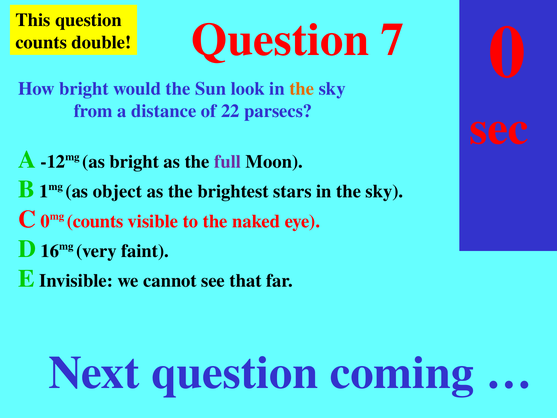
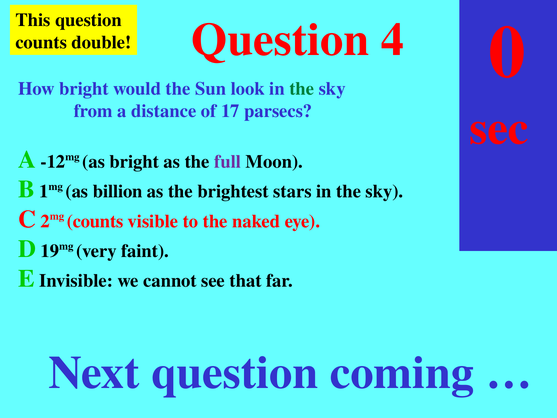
Question 7: 7 -> 4
the at (302, 89) colour: orange -> green
of 22: 22 -> 17
object: object -> billion
C 0: 0 -> 2
D 16: 16 -> 19
